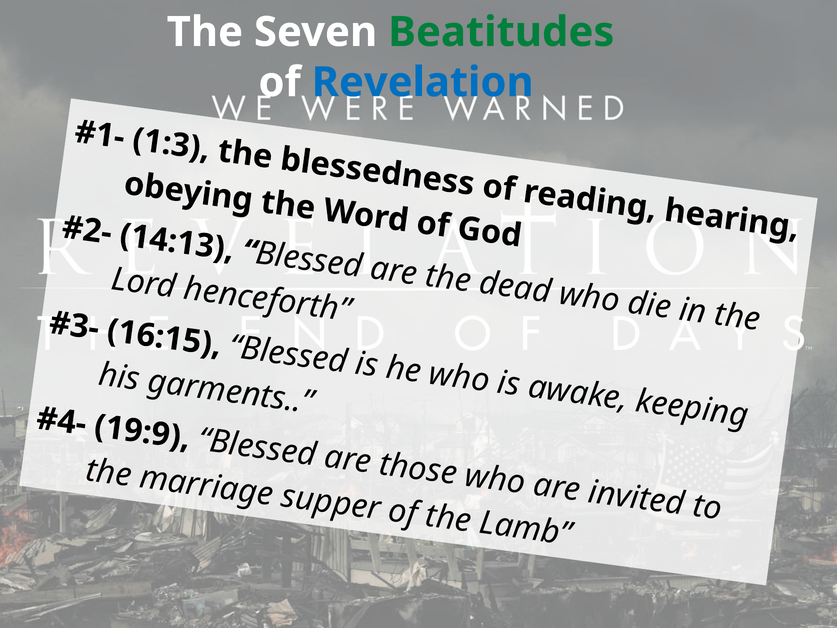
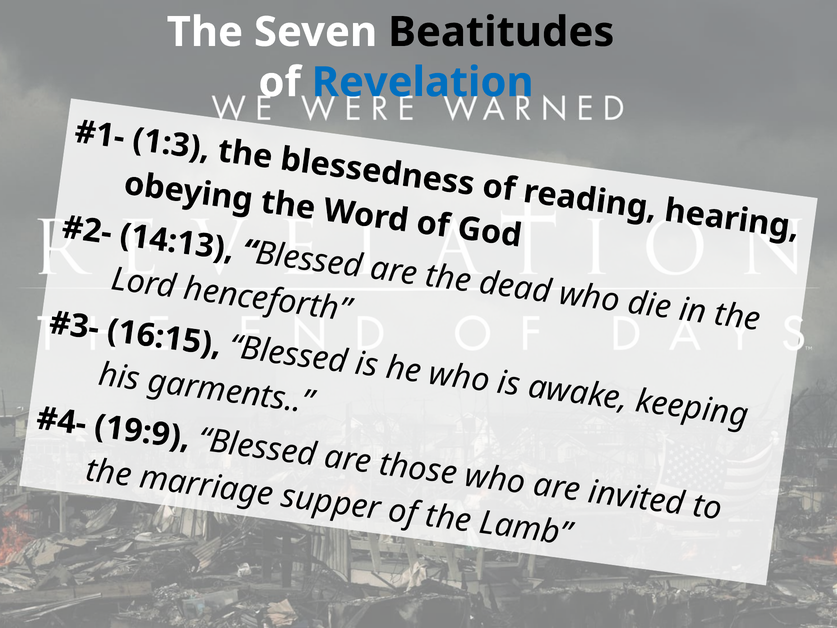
Beatitudes colour: green -> black
